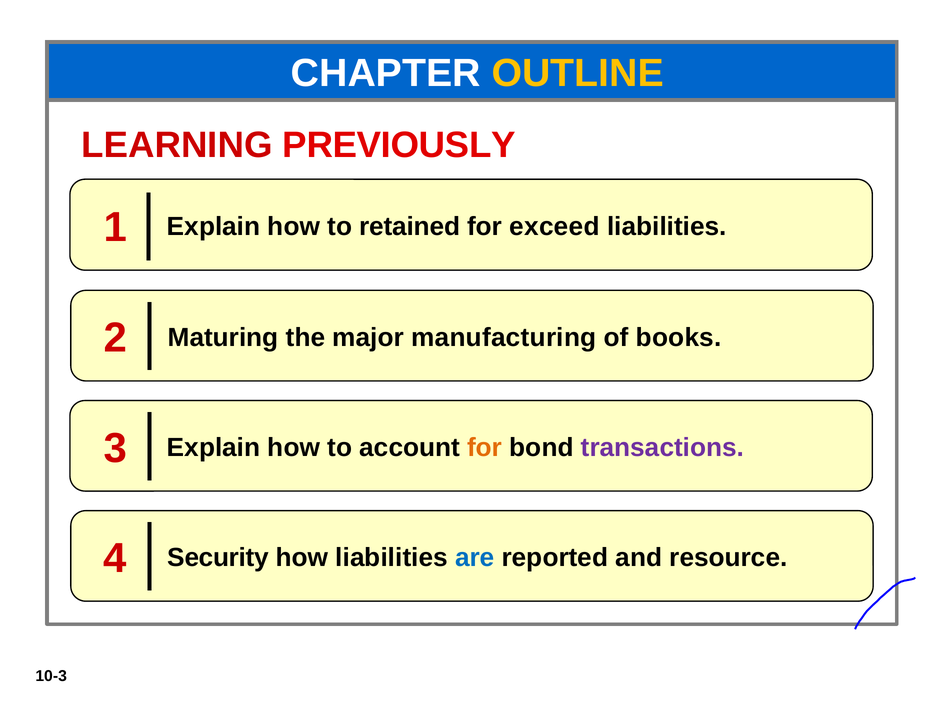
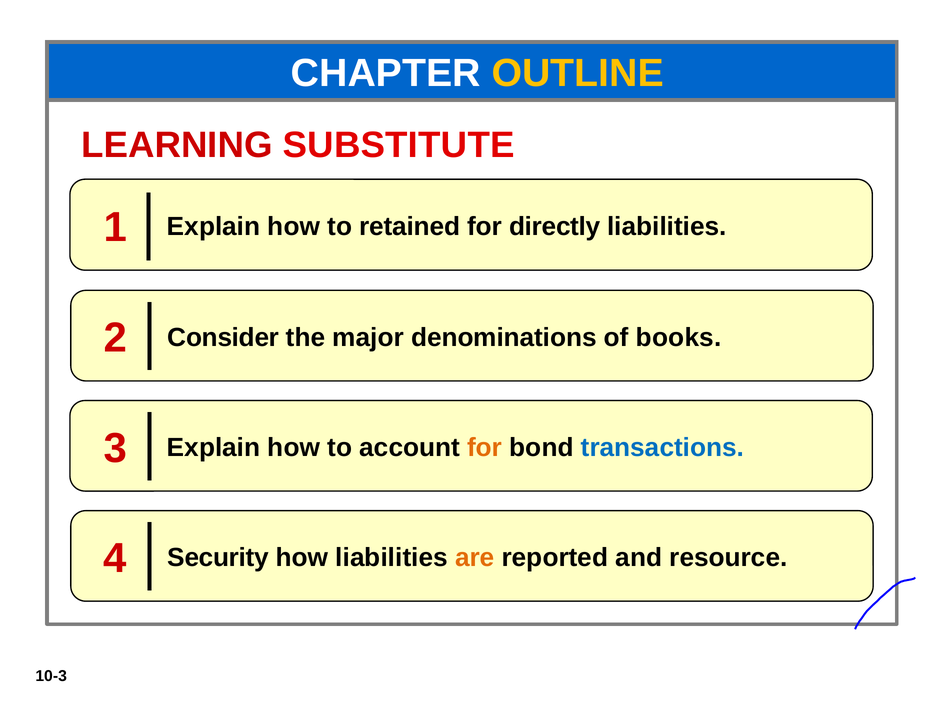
PREVIOUSLY: PREVIOUSLY -> SUBSTITUTE
exceed: exceed -> directly
Maturing: Maturing -> Consider
manufacturing: manufacturing -> denominations
transactions colour: purple -> blue
are colour: blue -> orange
